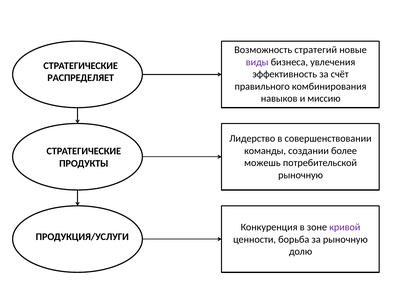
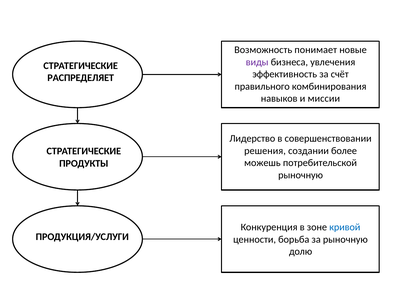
стратегий: стратегий -> понимает
миссию: миссию -> миссии
команды: команды -> решения
кривой colour: purple -> blue
